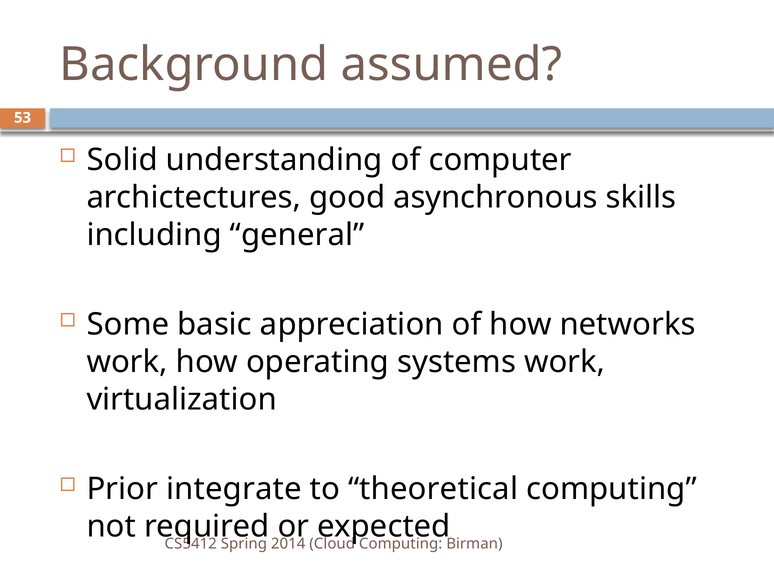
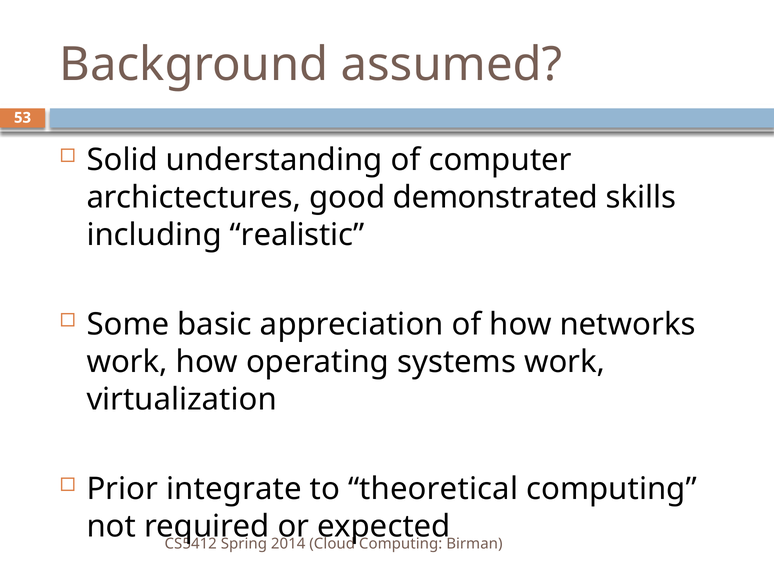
asynchronous: asynchronous -> demonstrated
general: general -> realistic
